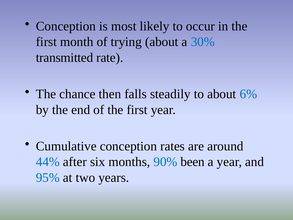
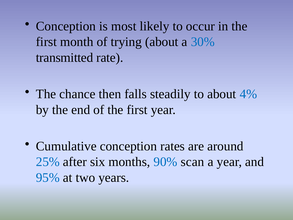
6%: 6% -> 4%
44%: 44% -> 25%
been: been -> scan
